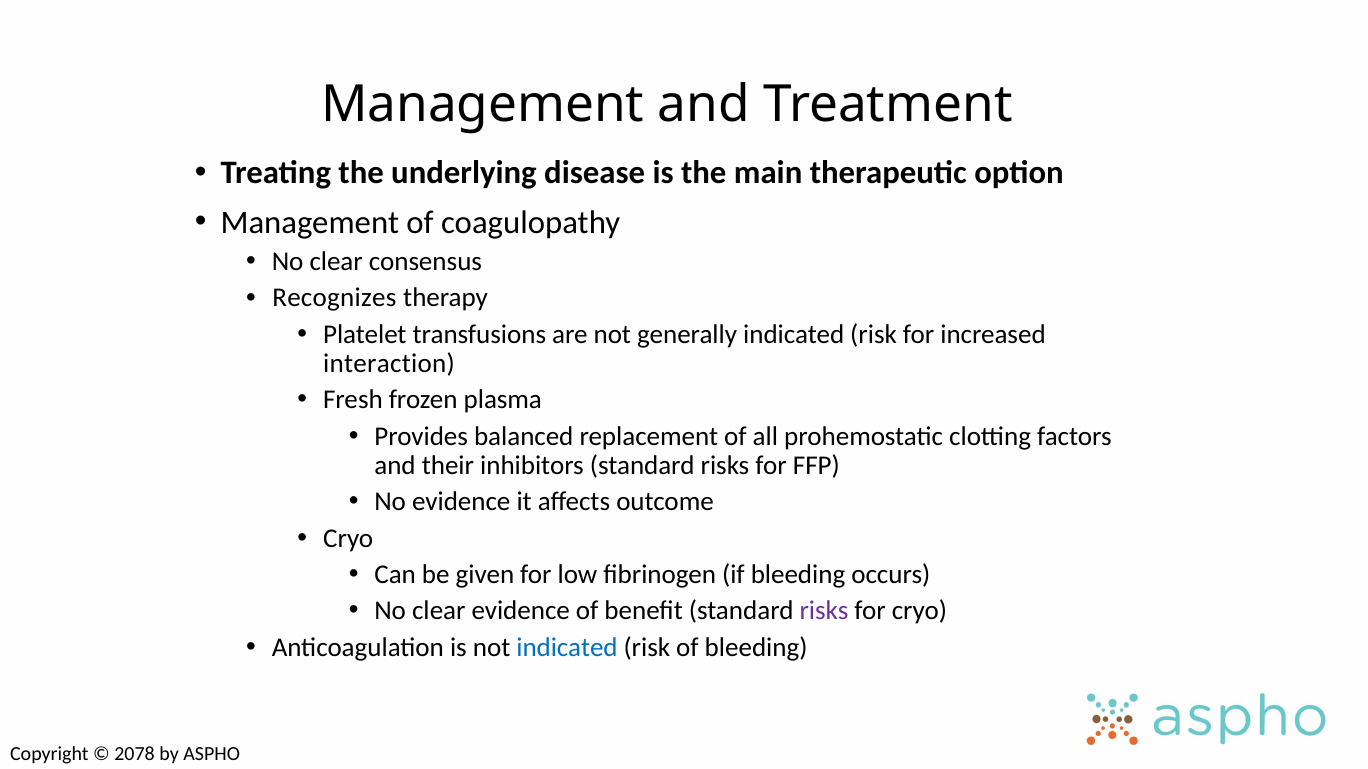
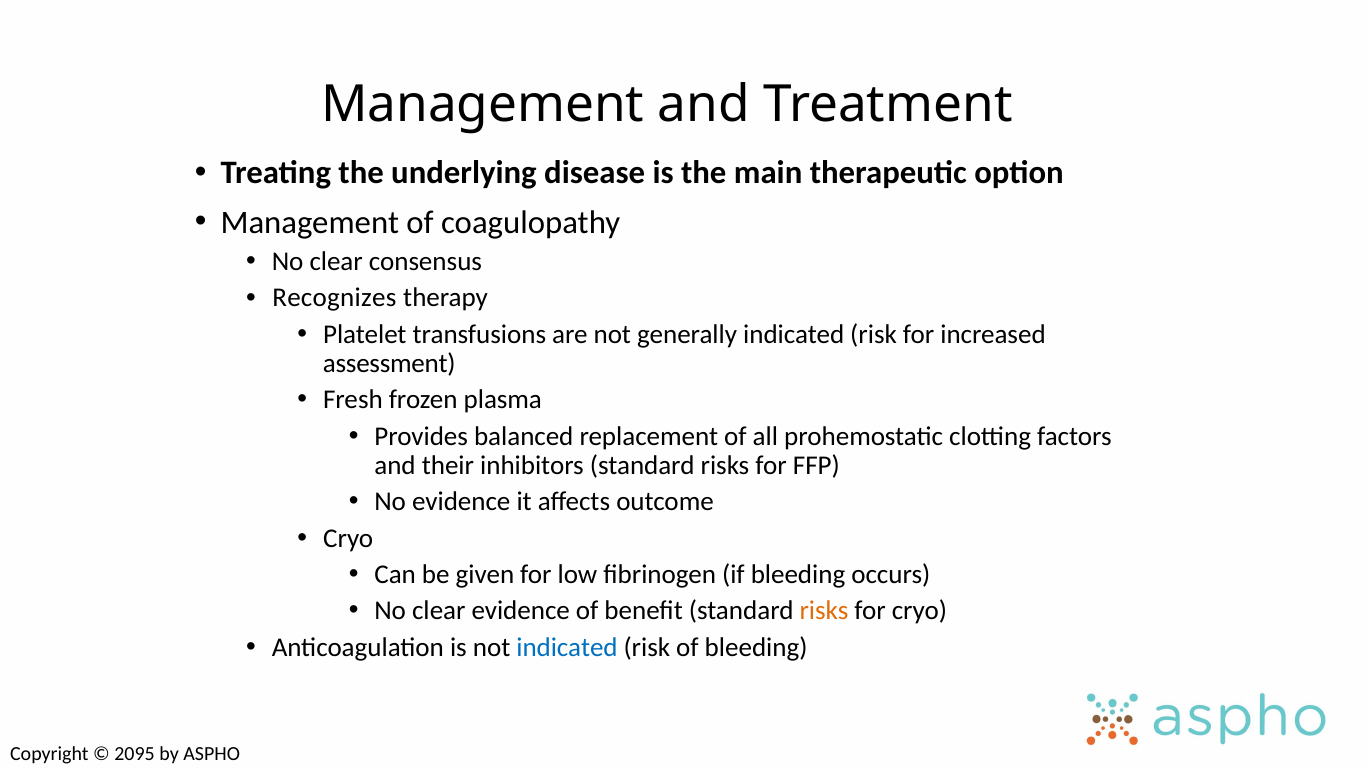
interaction: interaction -> assessment
risks at (824, 611) colour: purple -> orange
2078: 2078 -> 2095
